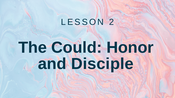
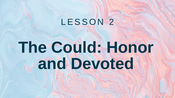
Disciple: Disciple -> Devoted
